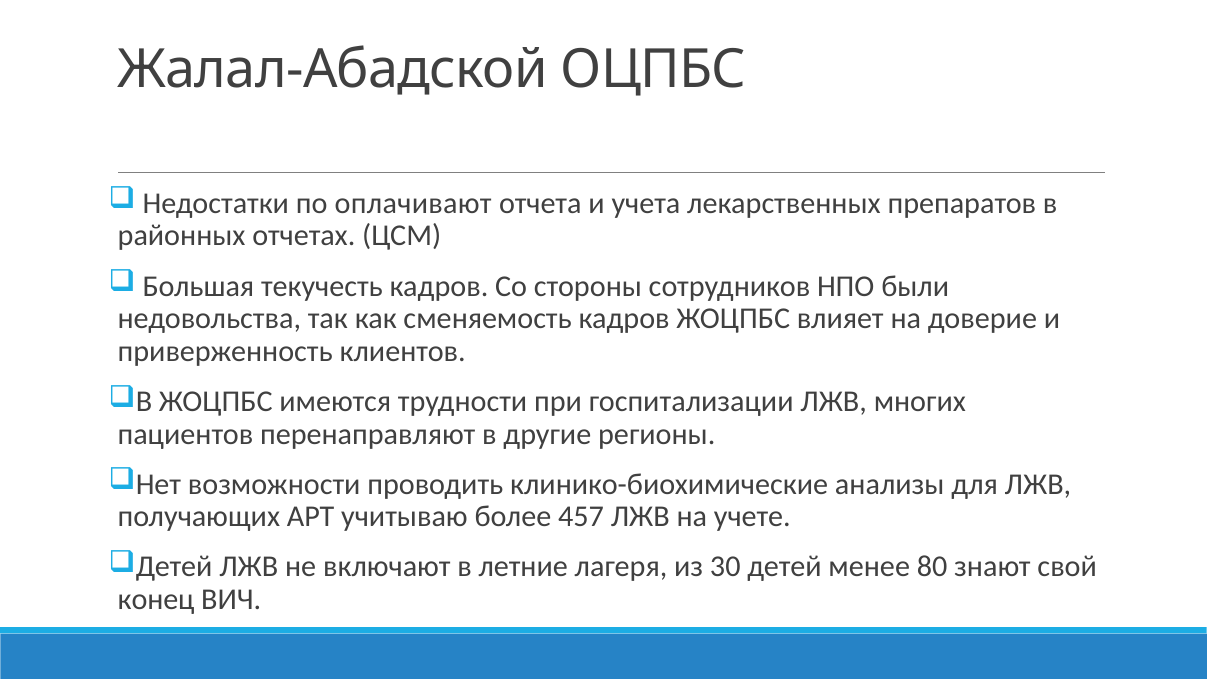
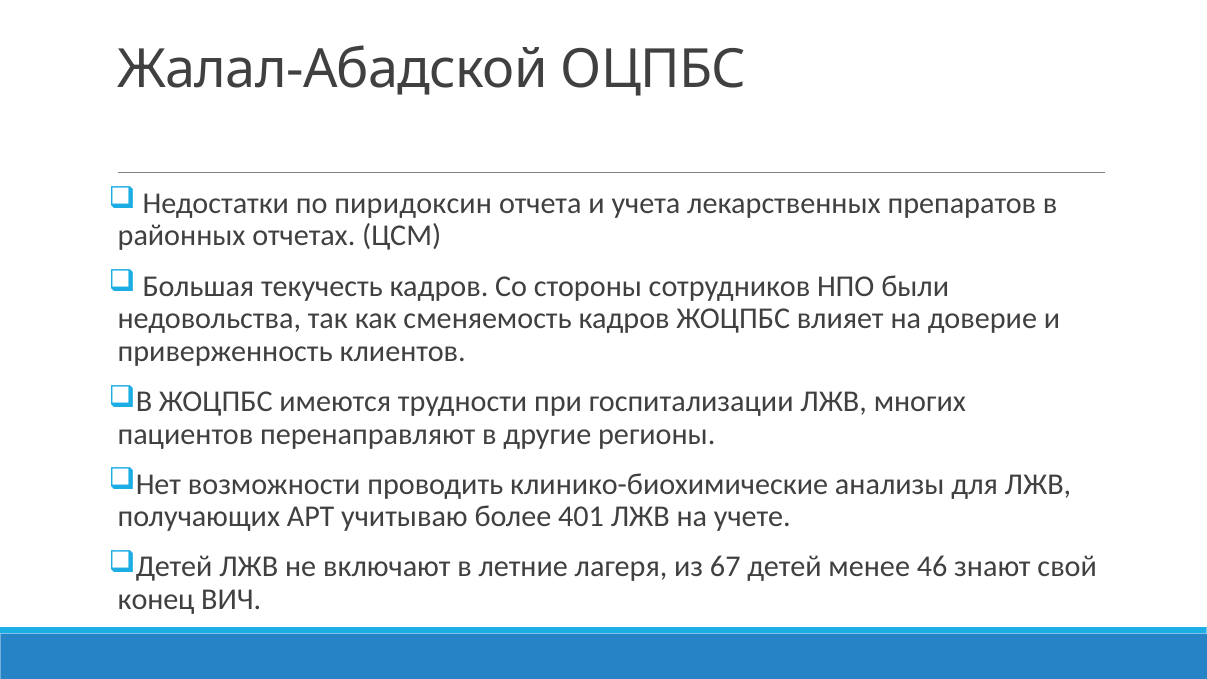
оплачивают: оплачивают -> пиридоксин
457: 457 -> 401
30: 30 -> 67
80: 80 -> 46
